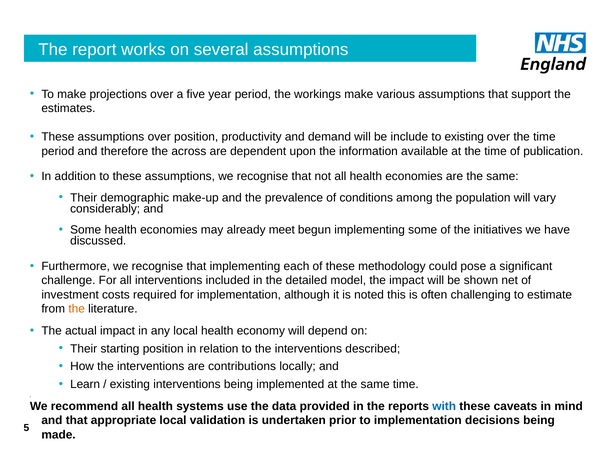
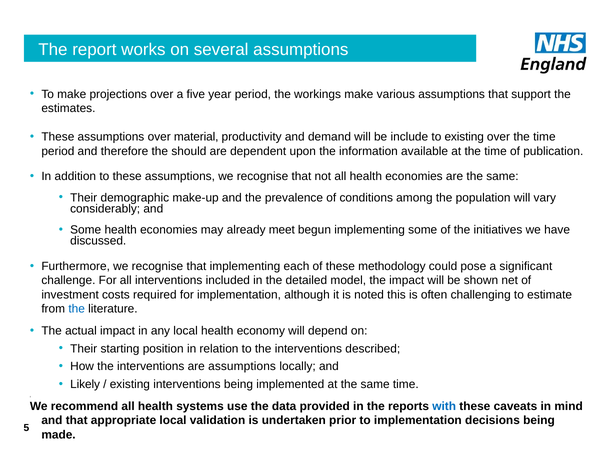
over position: position -> material
across: across -> should
the at (77, 309) colour: orange -> blue
are contributions: contributions -> assumptions
Learn: Learn -> Likely
